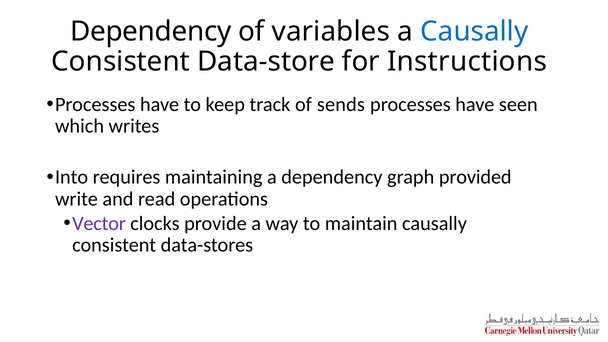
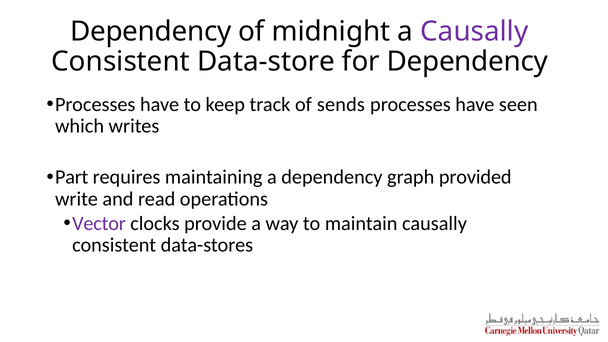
variables: variables -> midnight
Causally at (474, 32) colour: blue -> purple
for Instructions: Instructions -> Dependency
Into: Into -> Part
